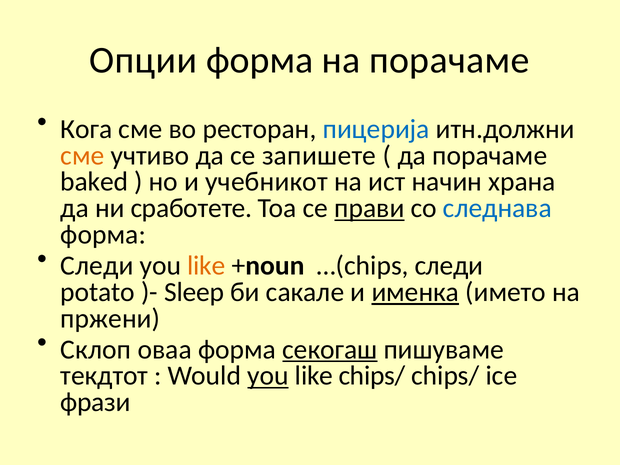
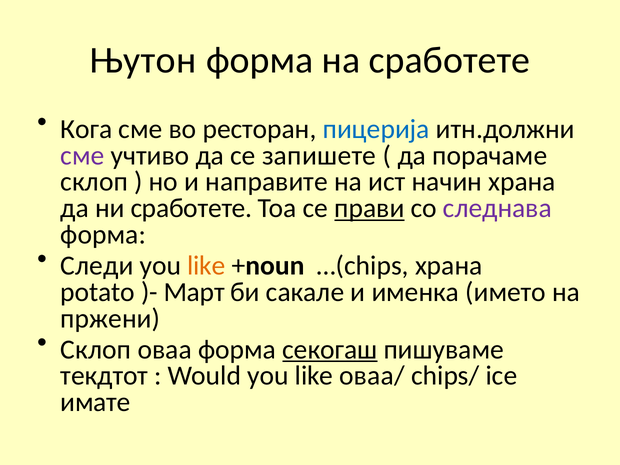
Опции: Опции -> Њутон
на порачаме: порачаме -> сработете
сме at (82, 155) colour: orange -> purple
baked at (94, 182): baked -> склоп
учебникот: учебникот -> направите
следнава colour: blue -> purple
…(chips следи: следи -> храна
Sleep: Sleep -> Март
именка underline: present -> none
you at (268, 376) underline: present -> none
like chips/: chips/ -> оваа/
фрази: фрази -> имате
